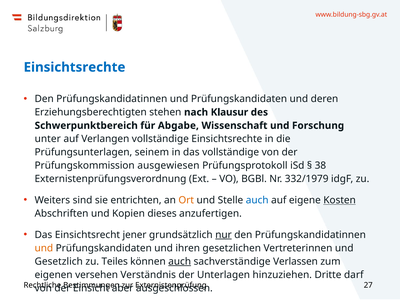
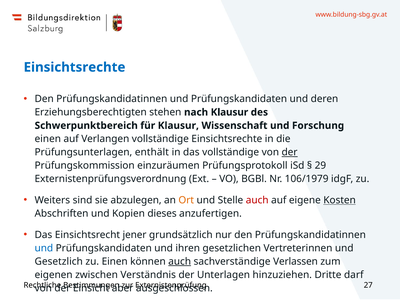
für Abgabe: Abgabe -> Klausur
unter at (48, 139): unter -> einen
seinem: seinem -> enthält
der at (290, 152) underline: none -> present
ausgewiesen: ausgewiesen -> einzuräumen
38: 38 -> 29
332/1979: 332/1979 -> 106/1979
entrichten: entrichten -> abzulegen
auch at (257, 200) colour: blue -> red
nur underline: present -> none
und at (44, 248) colour: orange -> blue
zu Teiles: Teiles -> Einen
versehen: versehen -> zwischen
